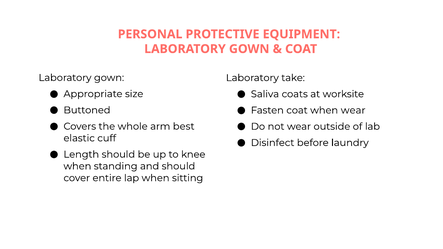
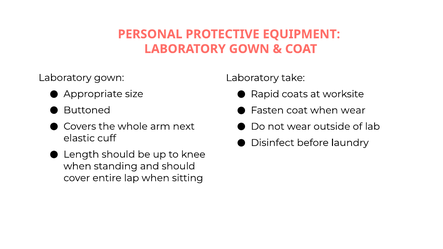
Saliva: Saliva -> Rapid
best: best -> next
